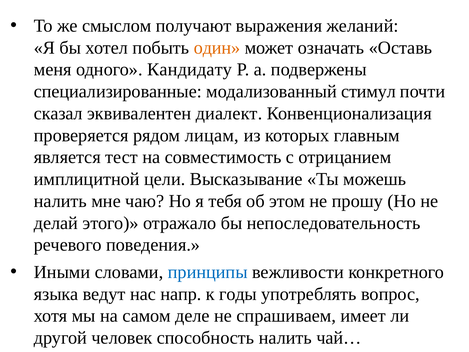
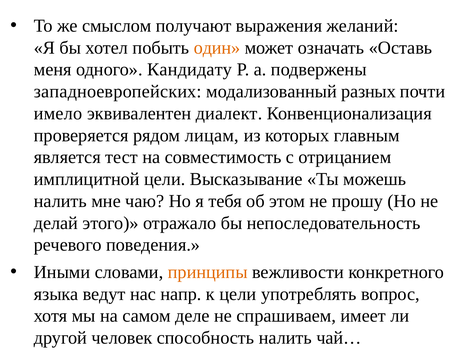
специализированные: специализированные -> западноевропейских
стимул: стимул -> разных
сказал: сказал -> имело
принципы colour: blue -> orange
к годы: годы -> цели
